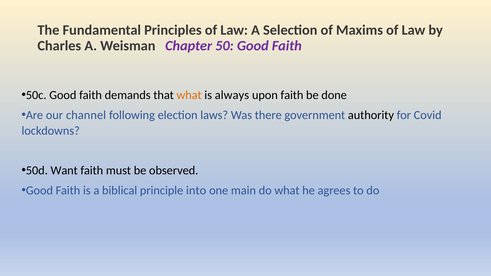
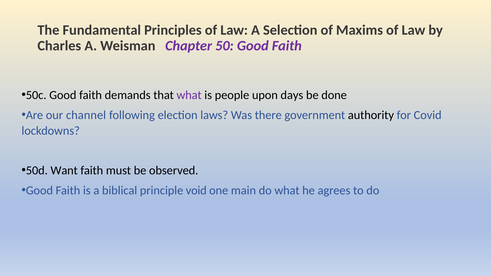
what at (189, 95) colour: orange -> purple
always: always -> people
upon faith: faith -> days
into: into -> void
